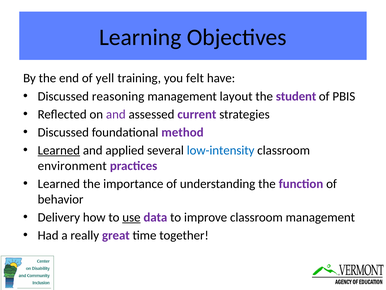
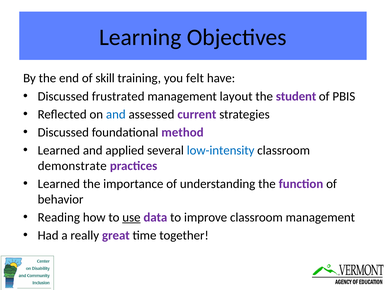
yell: yell -> skill
reasoning: reasoning -> frustrated
and at (116, 114) colour: purple -> blue
Learned at (59, 150) underline: present -> none
environment: environment -> demonstrate
Delivery: Delivery -> Reading
